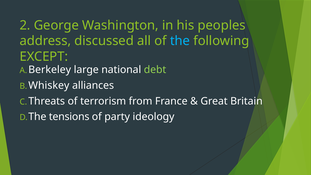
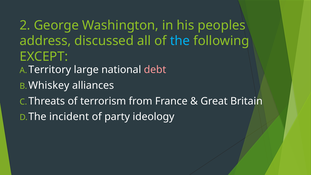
Berkeley: Berkeley -> Territory
debt colour: light green -> pink
tensions: tensions -> incident
